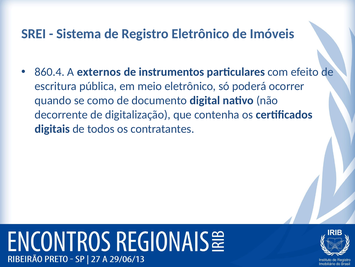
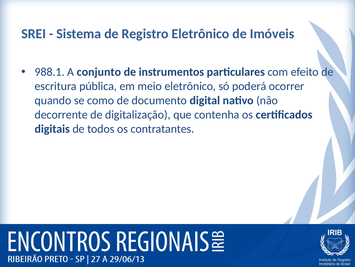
860.4: 860.4 -> 988.1
externos: externos -> conjunto
